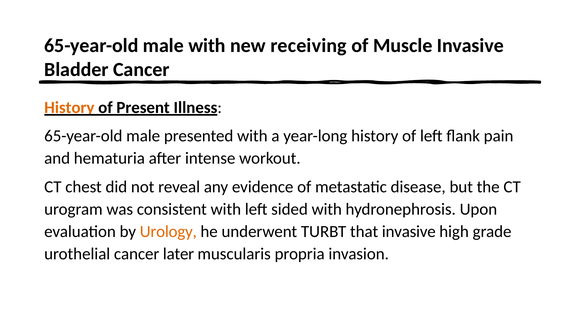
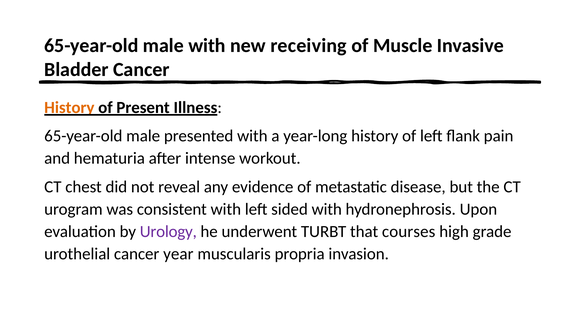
Urology colour: orange -> purple
that invasive: invasive -> courses
later: later -> year
